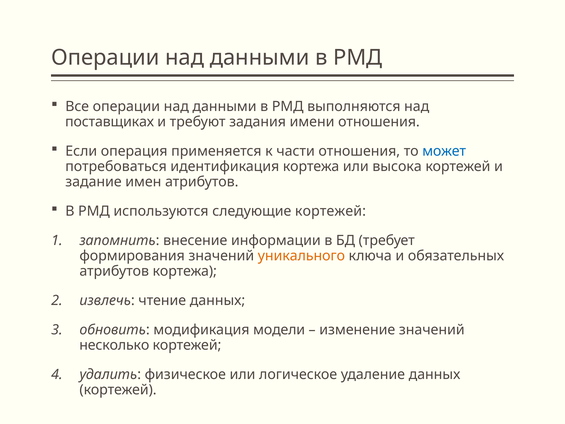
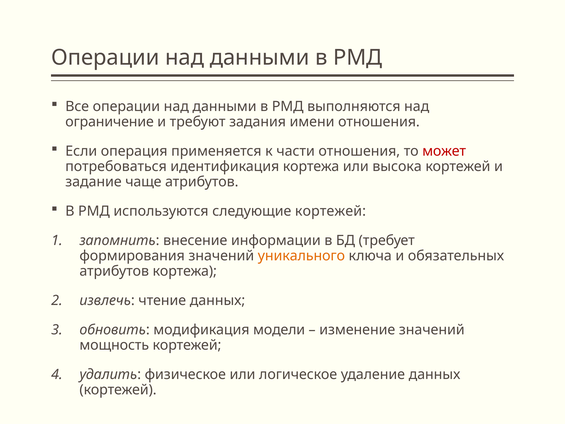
поставщиках: поставщиках -> ограничение
может colour: blue -> red
имен: имен -> чаще
несколько: несколько -> мощность
